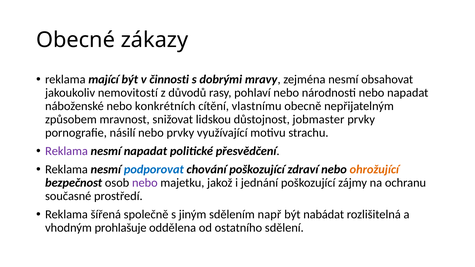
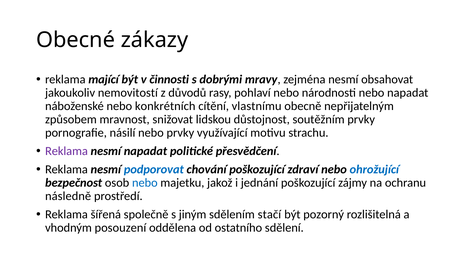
jobmaster: jobmaster -> soutěžním
ohrožující colour: orange -> blue
nebo at (145, 183) colour: purple -> blue
současné: současné -> následně
např: např -> stačí
nabádat: nabádat -> pozorný
prohlašuje: prohlašuje -> posouzení
